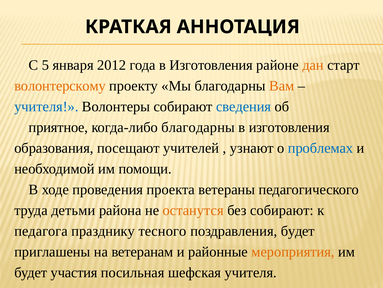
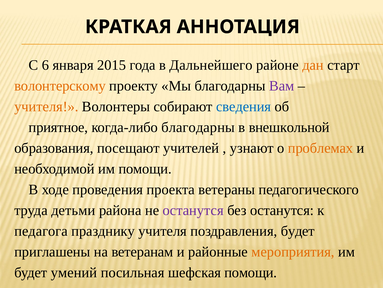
5: 5 -> 6
2012: 2012 -> 2015
года в Изготовления: Изготовления -> Дальнейшего
Вам colour: orange -> purple
учителя at (46, 106) colour: blue -> orange
изготовления at (289, 127): изготовления -> внешкольной
проблемах colour: blue -> orange
останутся at (193, 210) colour: orange -> purple
без собирают: собирают -> останутся
празднику тесного: тесного -> учителя
участия: участия -> умений
шефская учителя: учителя -> помощи
